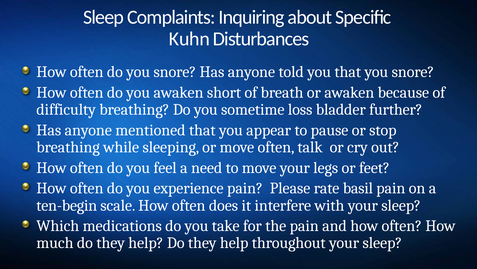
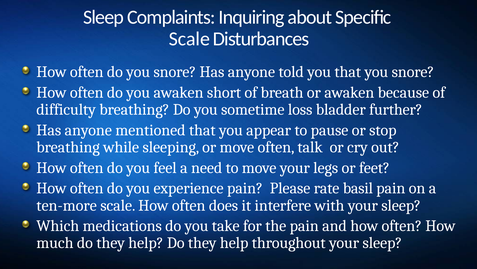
Kuhn at (189, 39): Kuhn -> Scale
ten-begin: ten-begin -> ten-more
